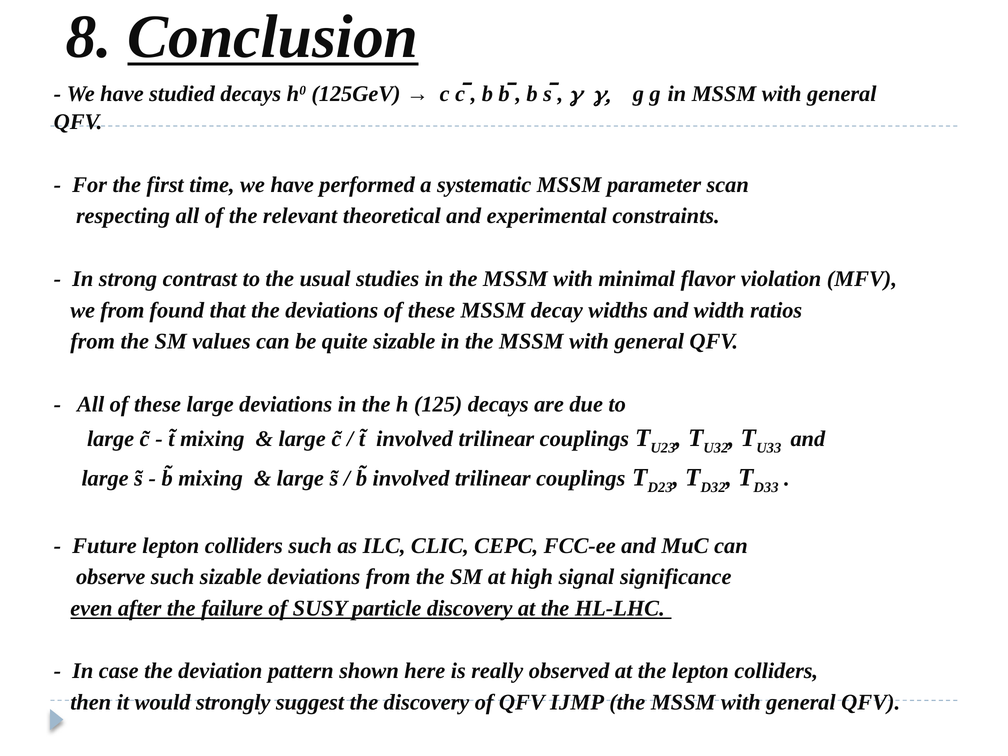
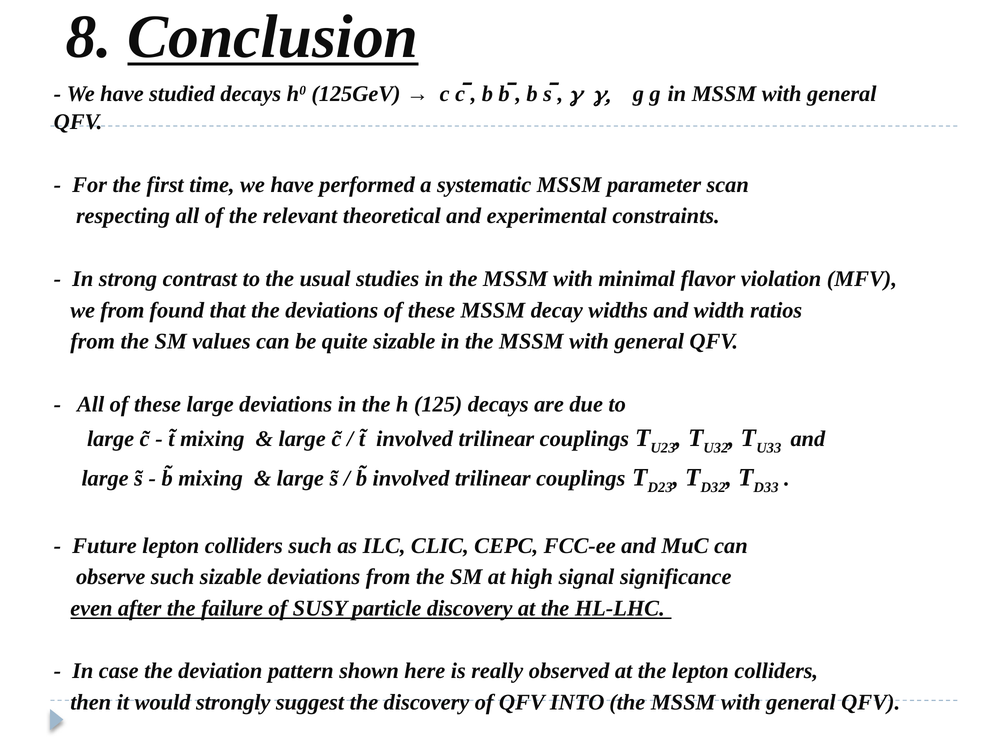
IJMP: IJMP -> INTO
